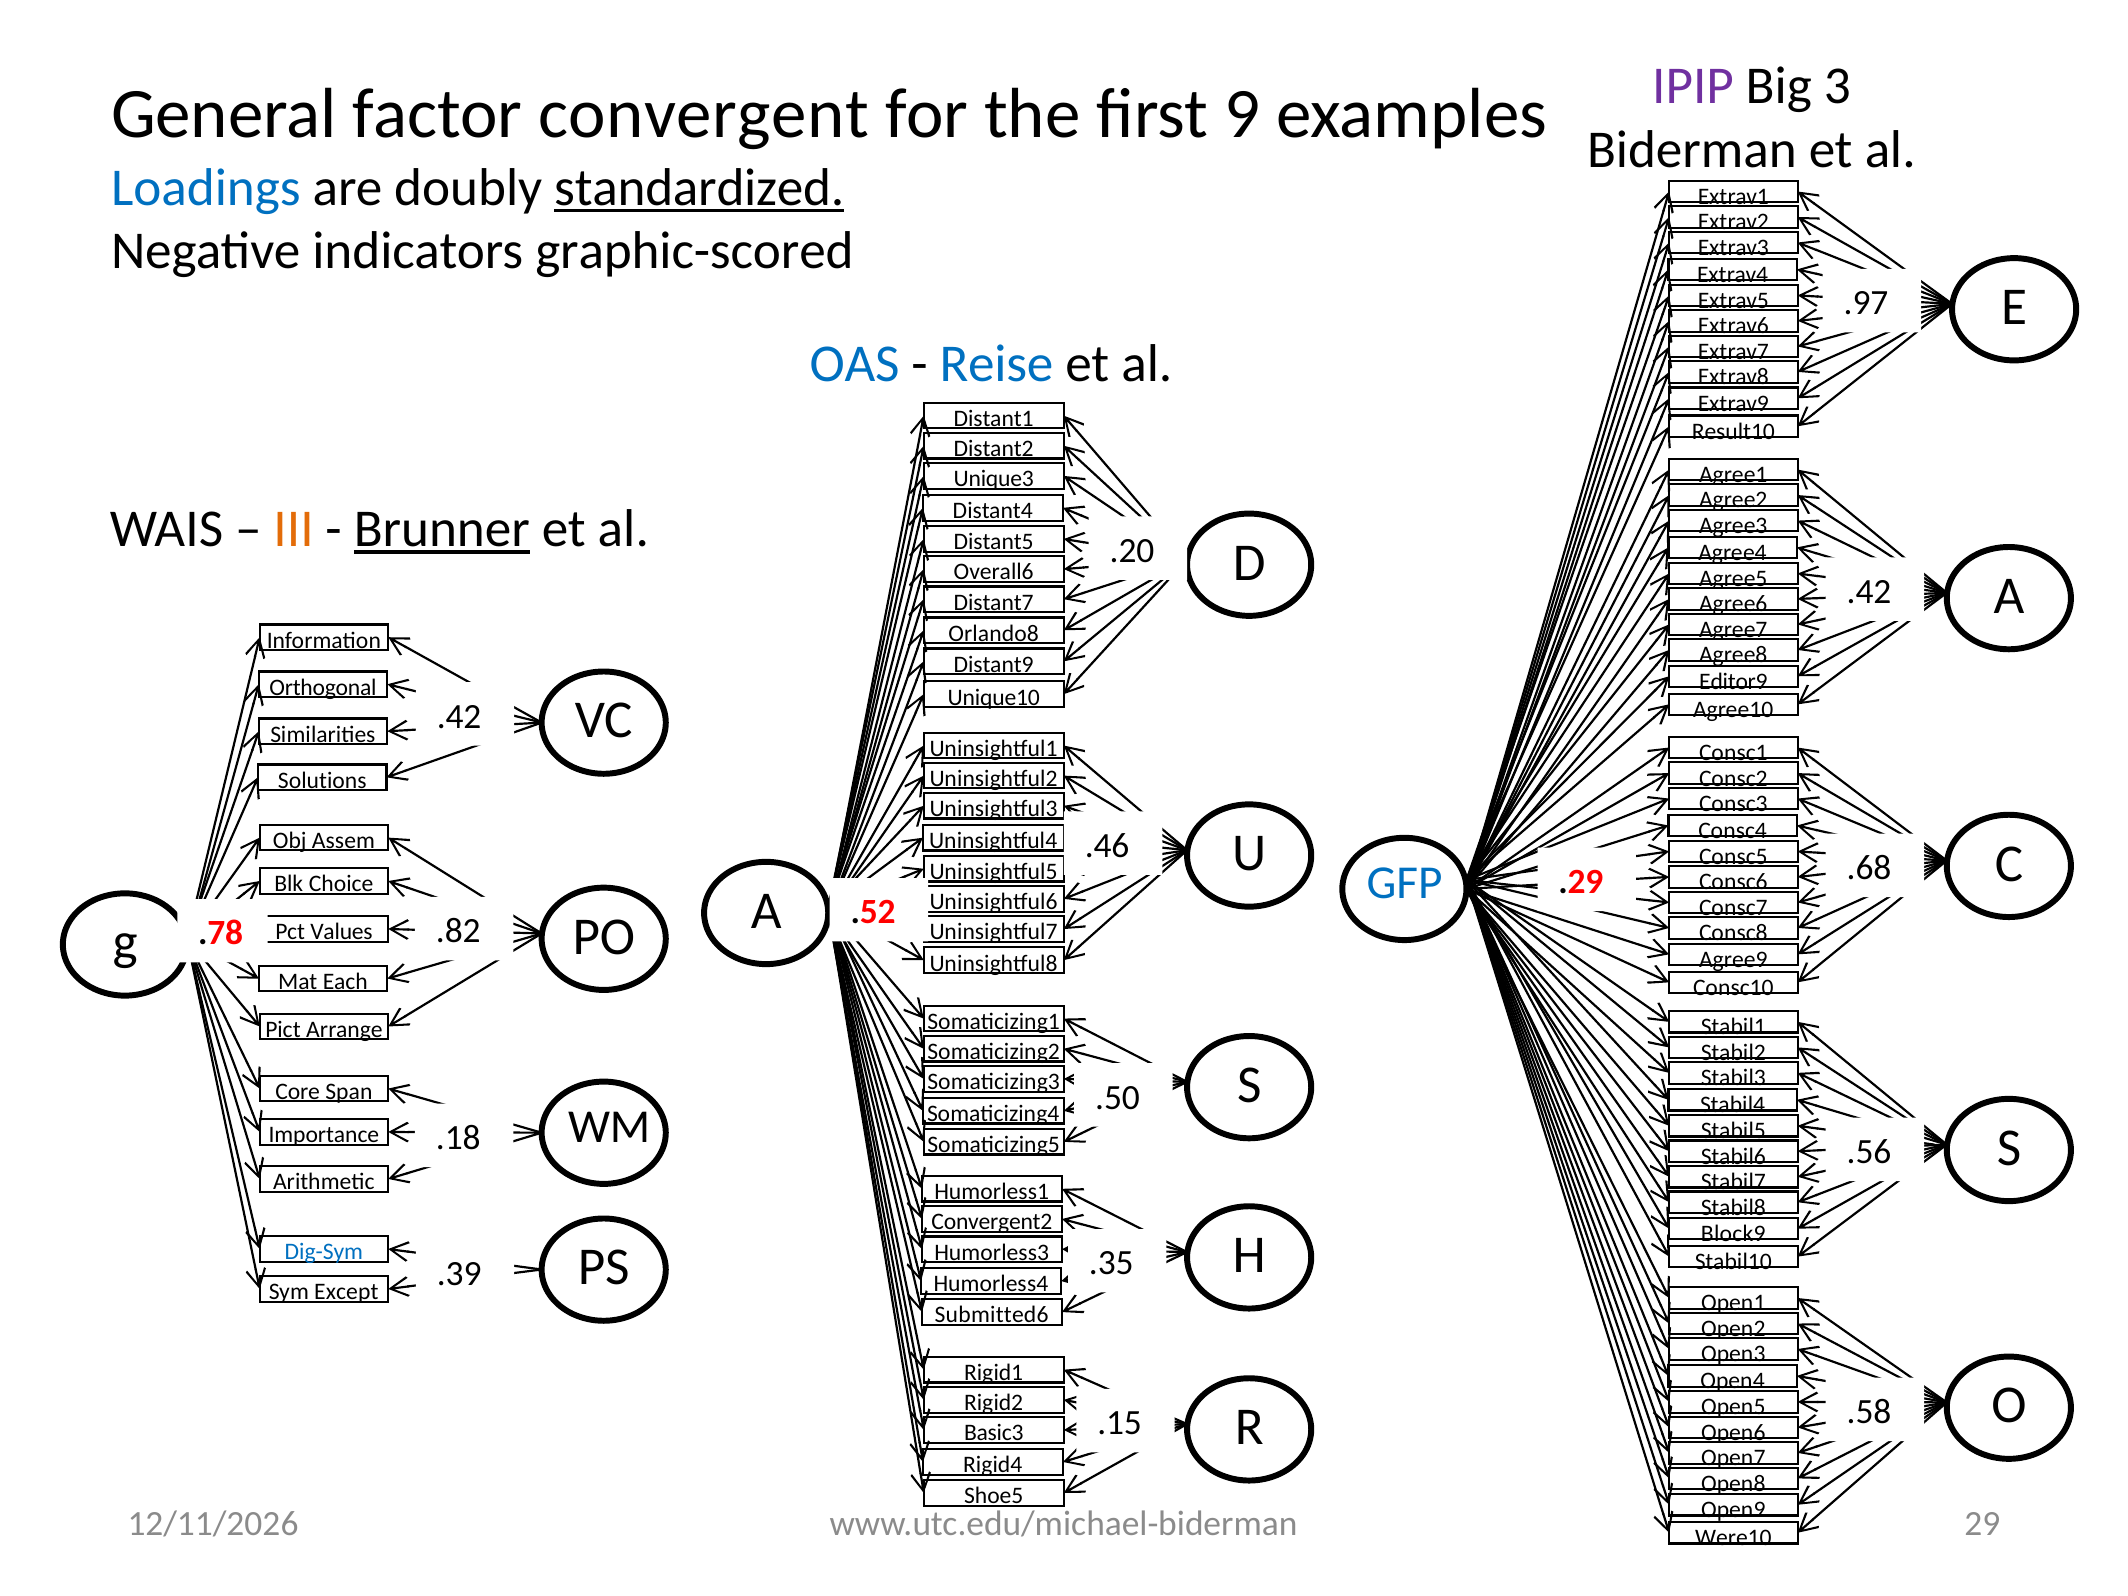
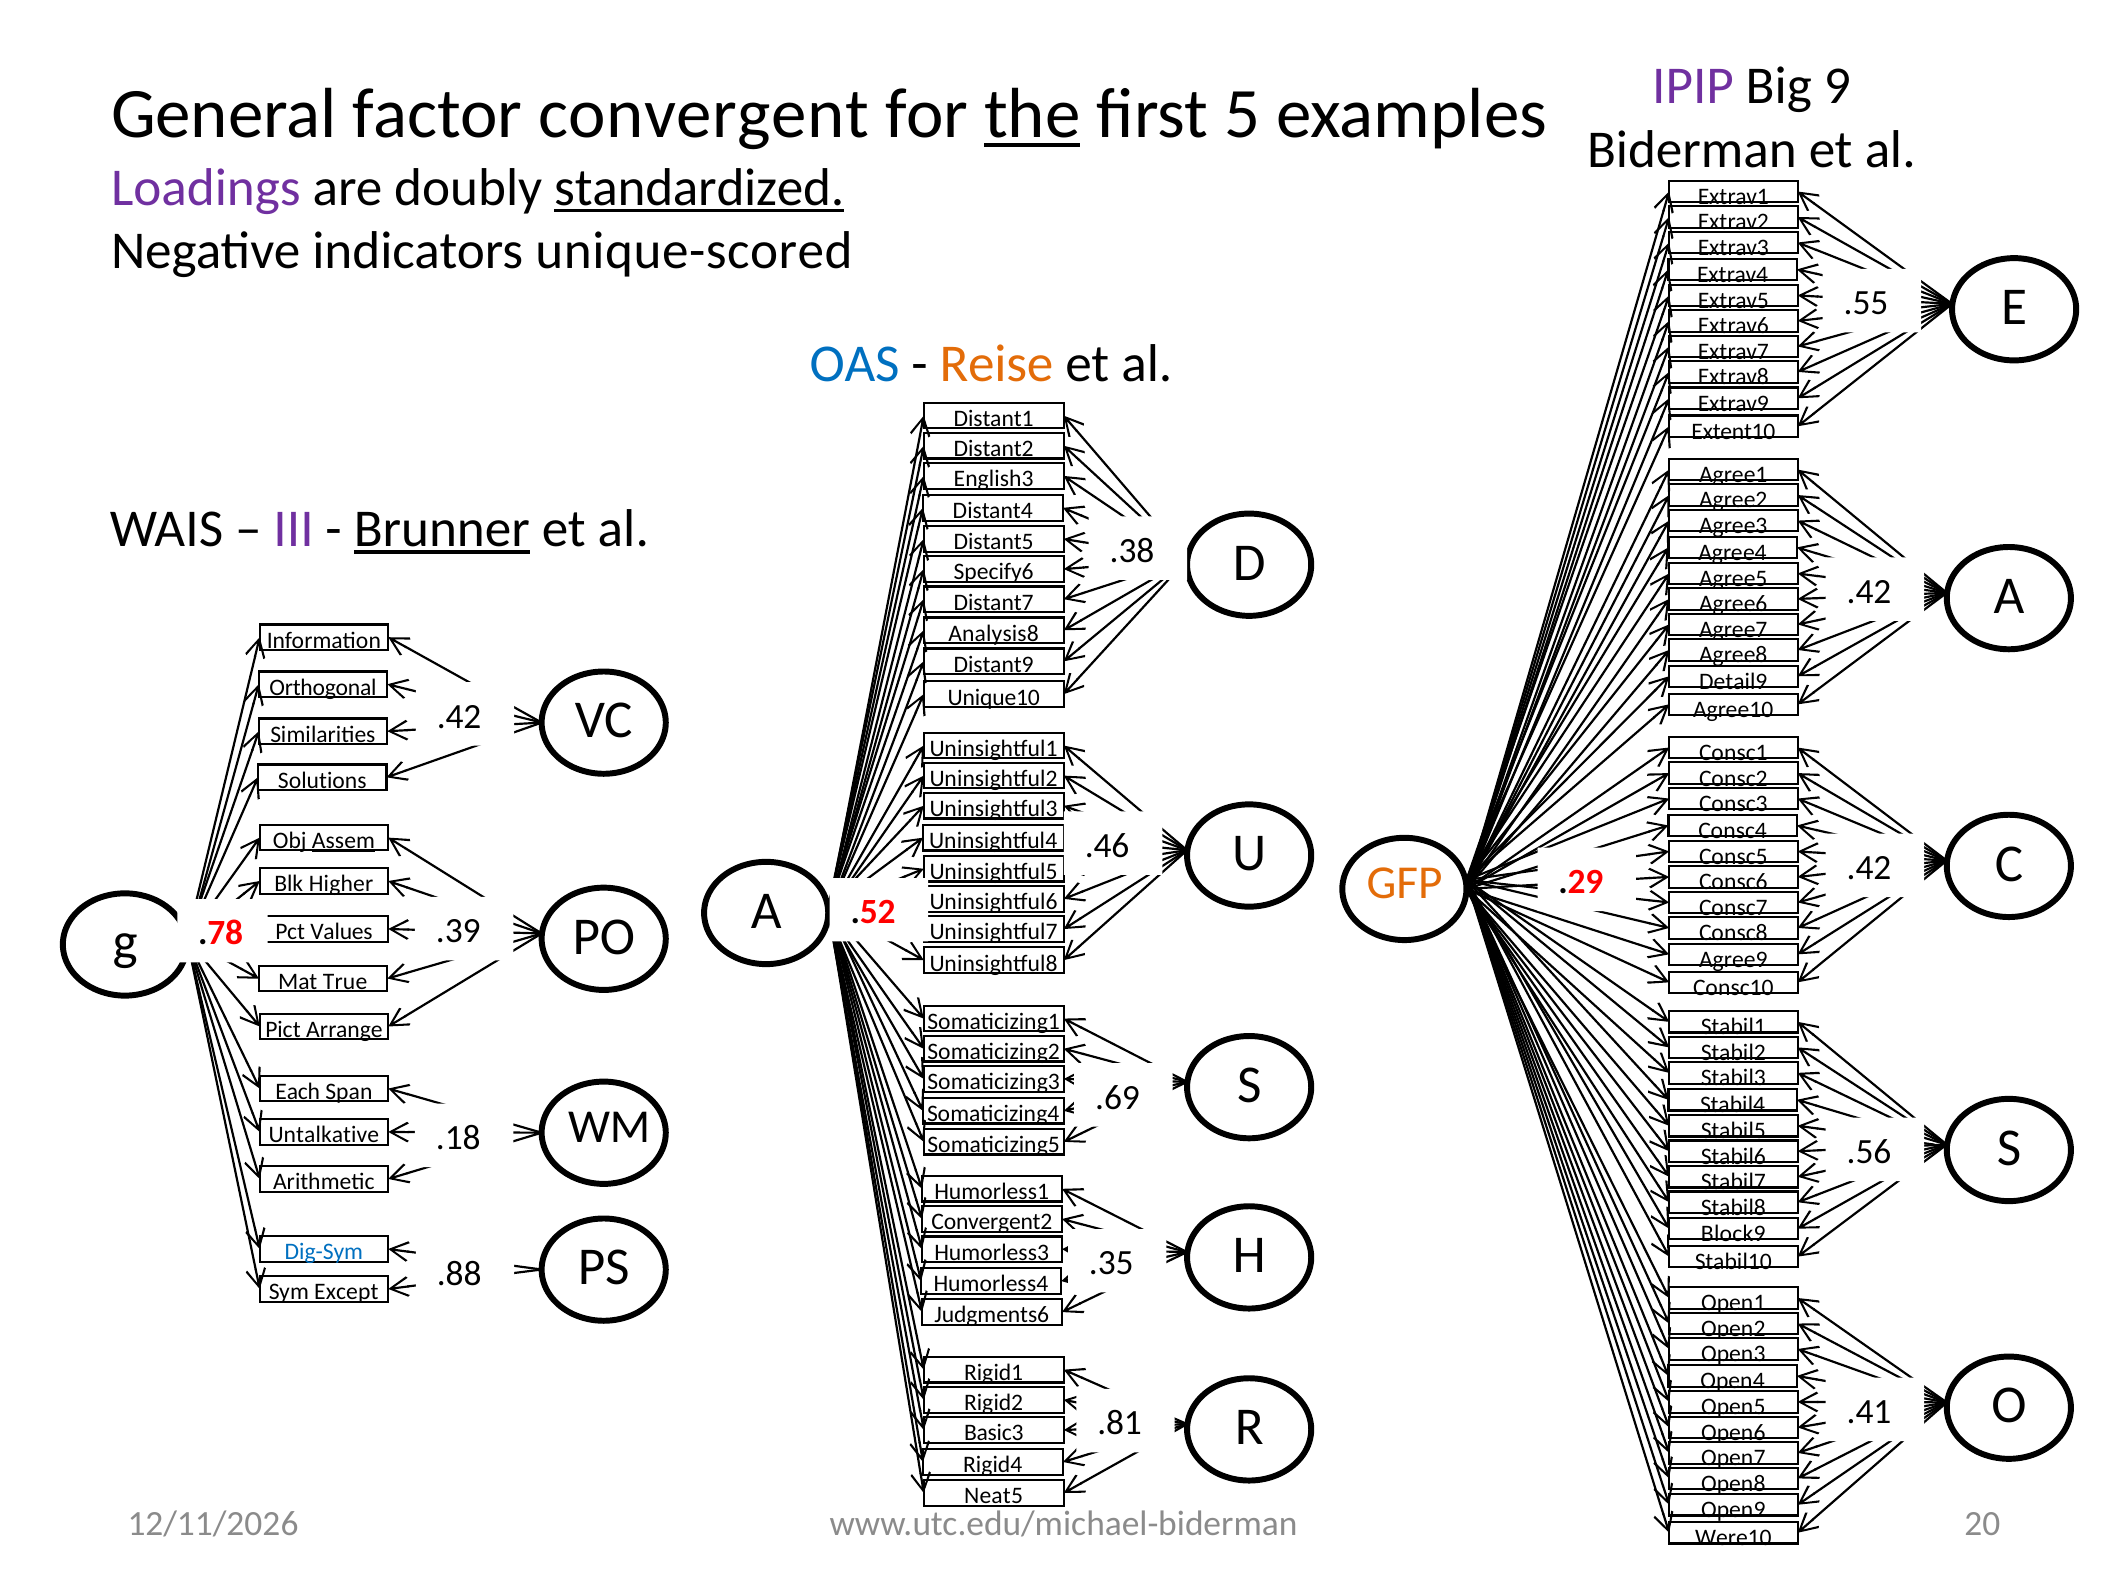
3: 3 -> 9
the underline: none -> present
9: 9 -> 5
Loadings colour: blue -> purple
graphic-scored: graphic-scored -> unique-scored
.97: .97 -> .55
Reise colour: blue -> orange
Result10: Result10 -> Extent10
Unique3: Unique3 -> English3
III colour: orange -> purple
.20: .20 -> .38
Overall6: Overall6 -> Specify6
Orlando8: Orlando8 -> Analysis8
Editor9: Editor9 -> Detail9
Assem underline: none -> present
.68 at (1869, 868): .68 -> .42
GFP colour: blue -> orange
Choice: Choice -> Higher
.82: .82 -> .39
Each: Each -> True
Core: Core -> Each
.50: .50 -> .69
Importance: Importance -> Untalkative
.39: .39 -> .88
Submitted6: Submitted6 -> Judgments6
.58: .58 -> .41
.15: .15 -> .81
Shoe5: Shoe5 -> Neat5
29: 29 -> 20
